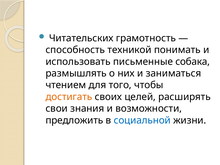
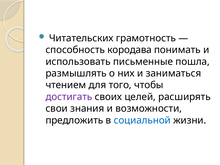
техникой: техникой -> кородава
собака: собака -> пошла
достигать colour: orange -> purple
